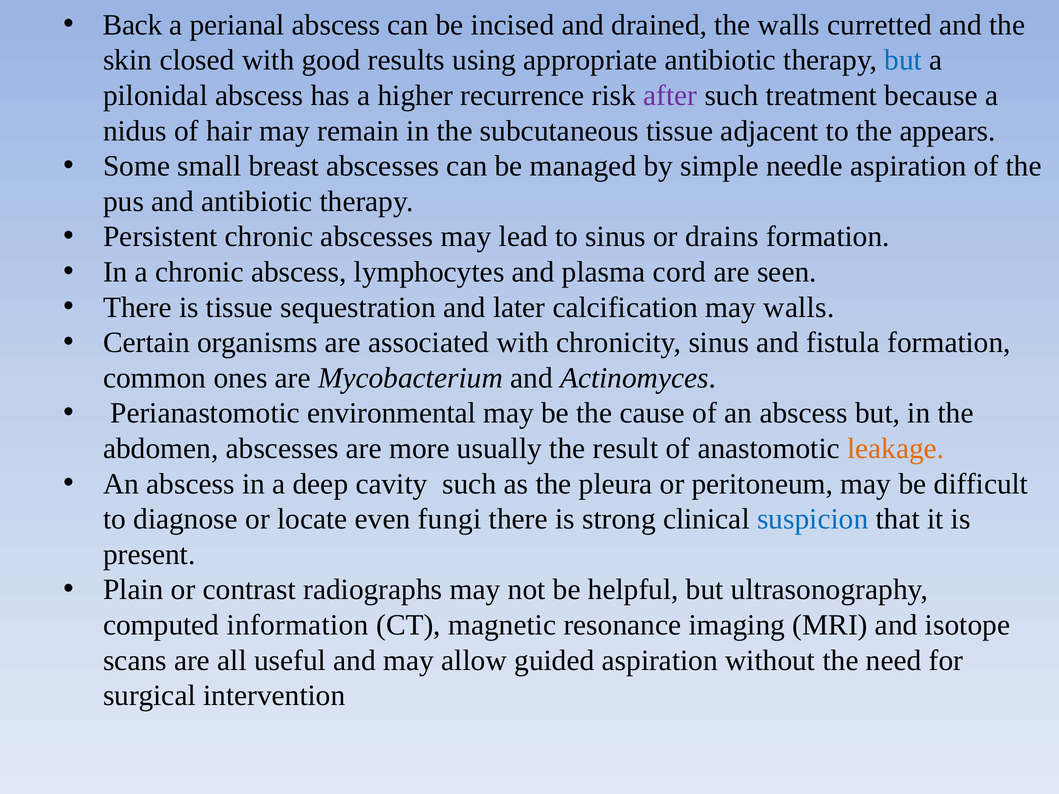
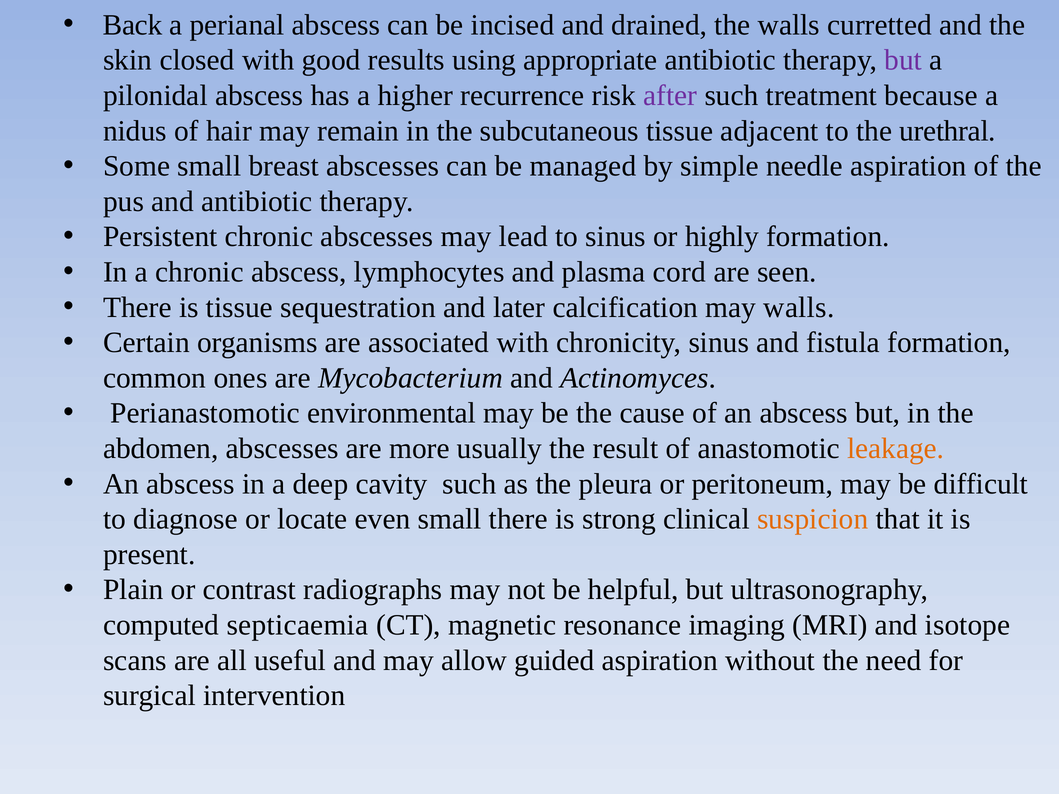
but at (903, 60) colour: blue -> purple
appears: appears -> urethral
drains: drains -> highly
even fungi: fungi -> small
suspicion colour: blue -> orange
information: information -> septicaemia
